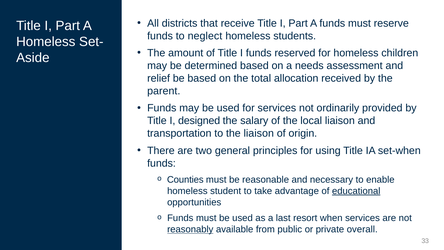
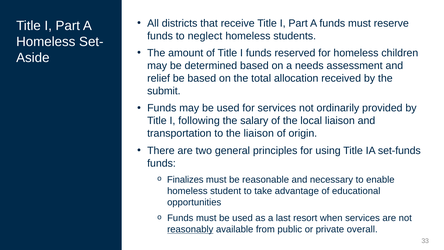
parent: parent -> submit
designed: designed -> following
set-when: set-when -> set-funds
Counties: Counties -> Finalizes
educational underline: present -> none
